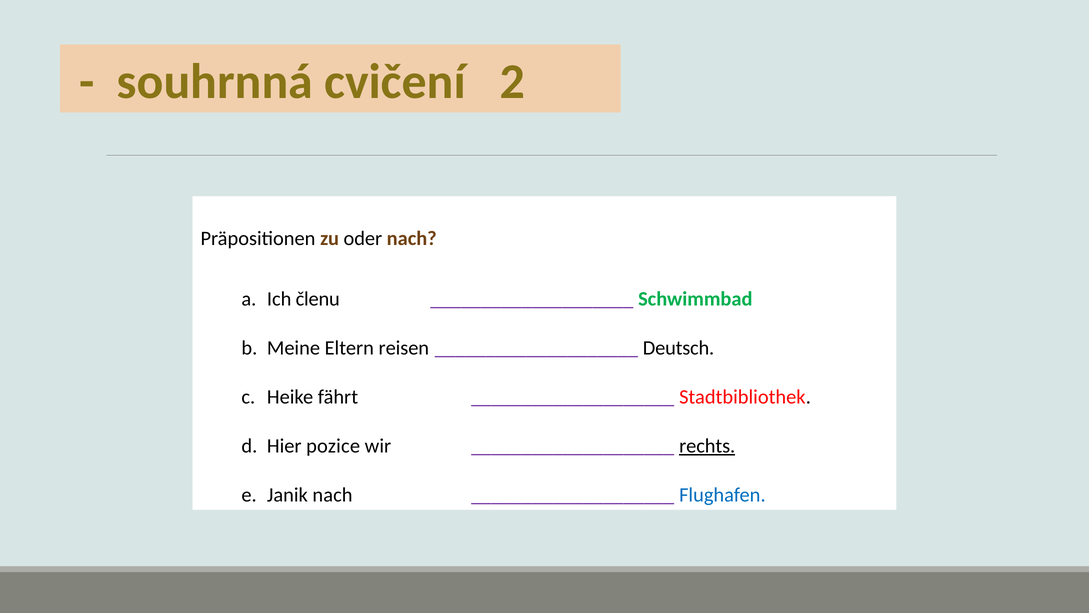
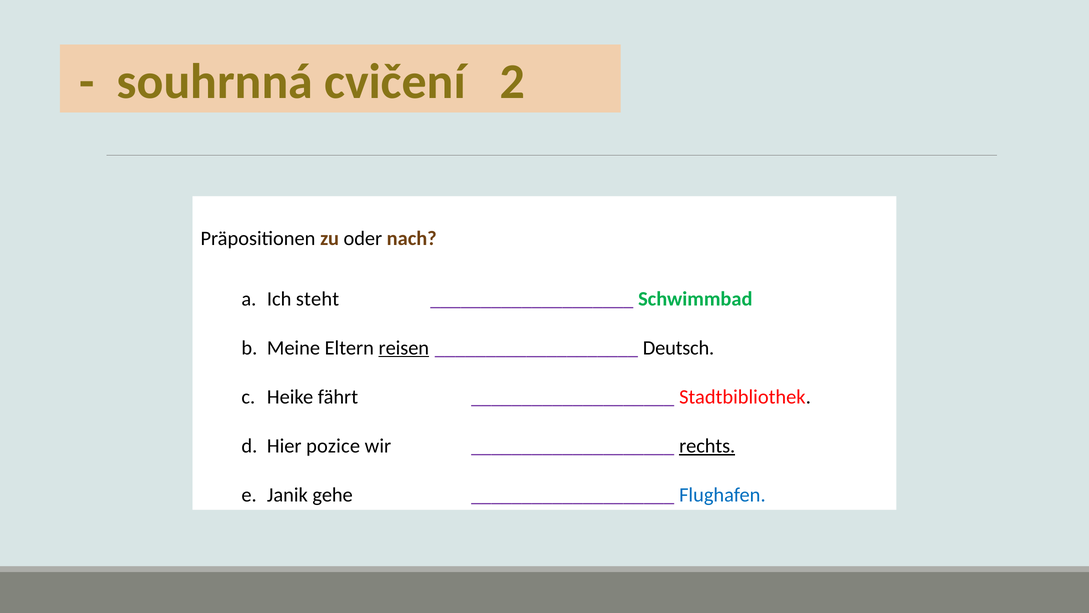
členu: členu -> steht
reisen underline: none -> present
Janik nach: nach -> gehe
